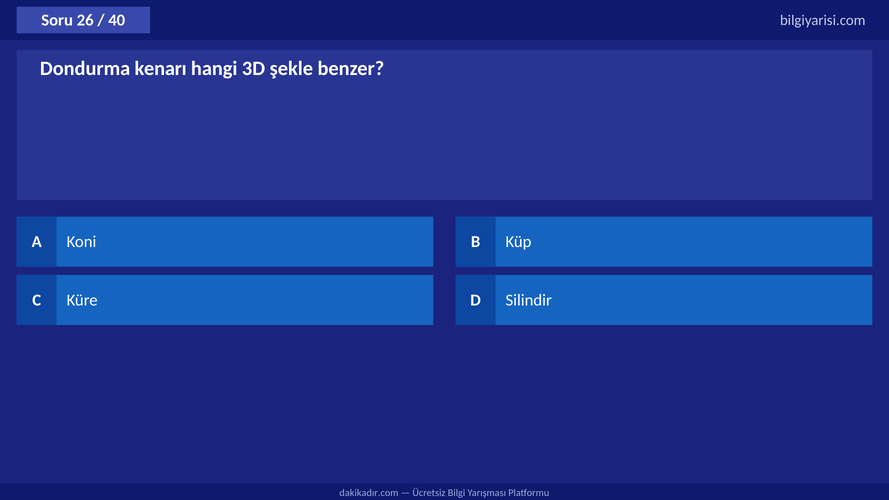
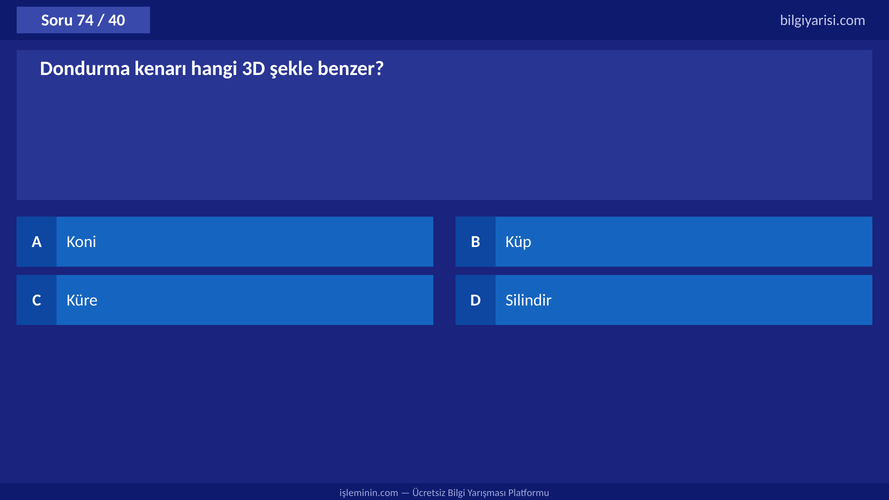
26: 26 -> 74
dakikadır.com: dakikadır.com -> işleminin.com
